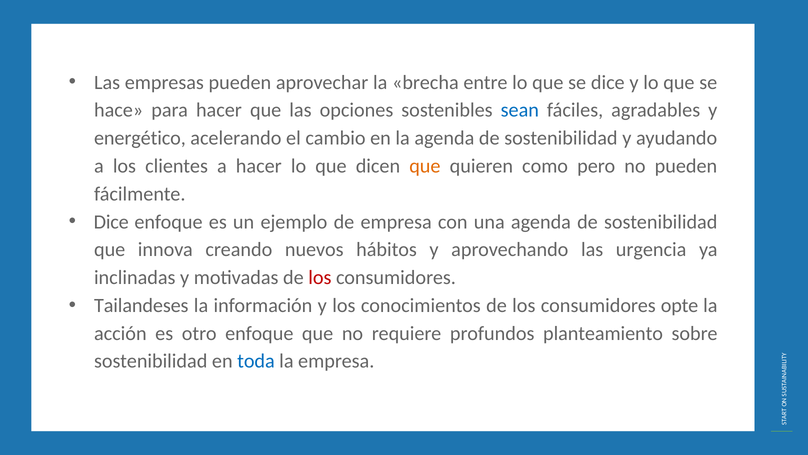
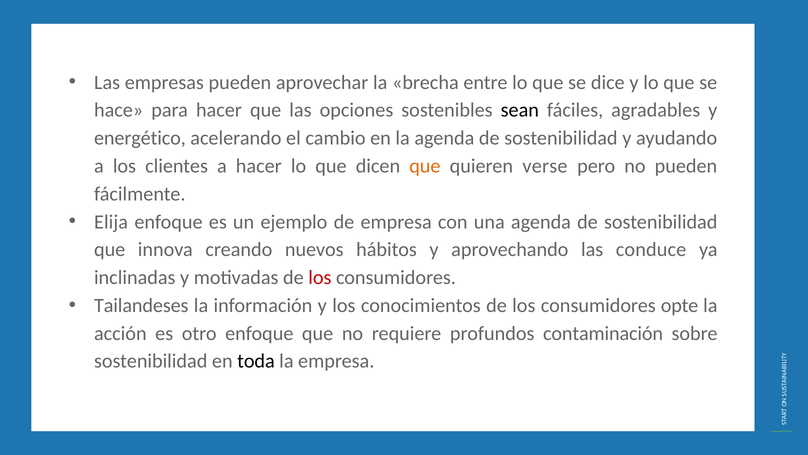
sean colour: blue -> black
como: como -> verse
Dice at (111, 222): Dice -> Elija
urgencia: urgencia -> conduce
planteamiento: planteamiento -> contaminación
toda colour: blue -> black
